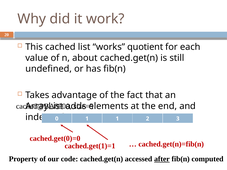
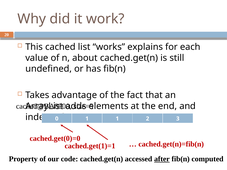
quotient: quotient -> explains
